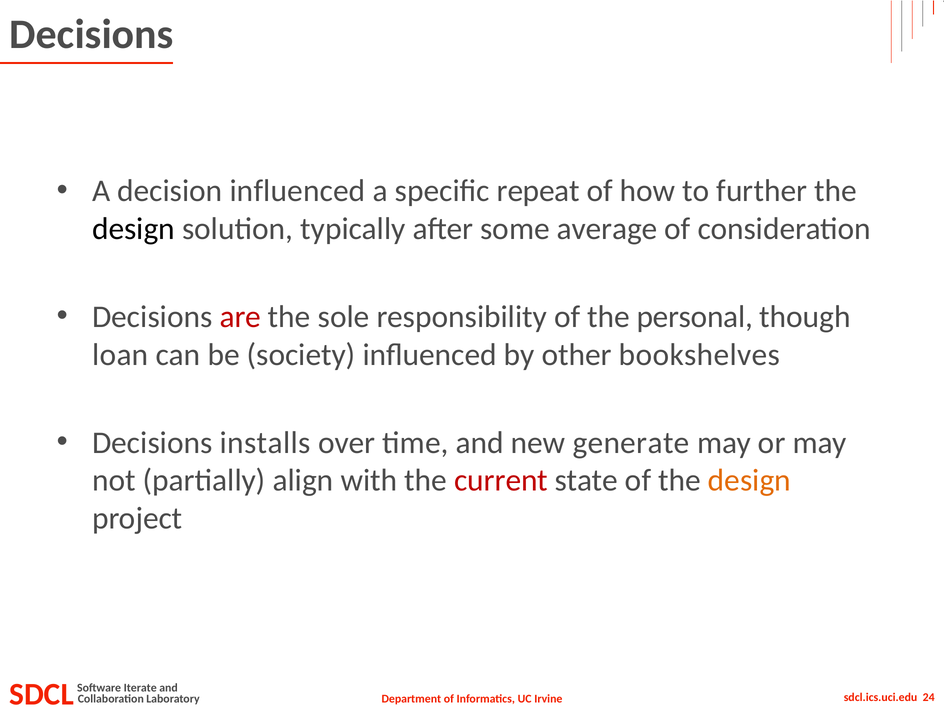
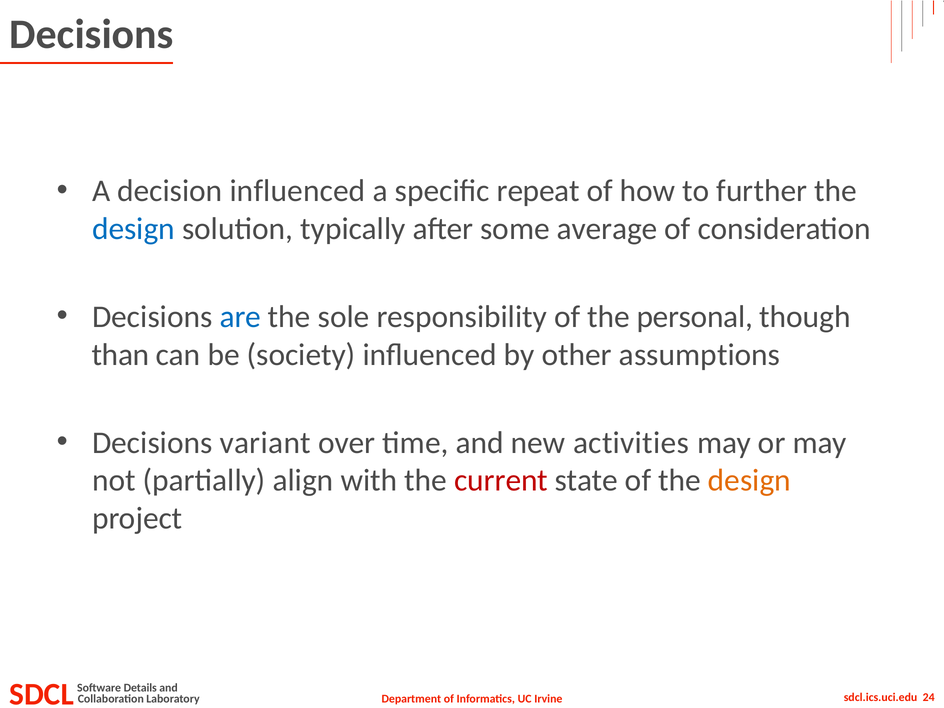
design at (134, 229) colour: black -> blue
are colour: red -> blue
loan: loan -> than
bookshelves: bookshelves -> assumptions
installs: installs -> variant
generate: generate -> activities
Iterate: Iterate -> Details
